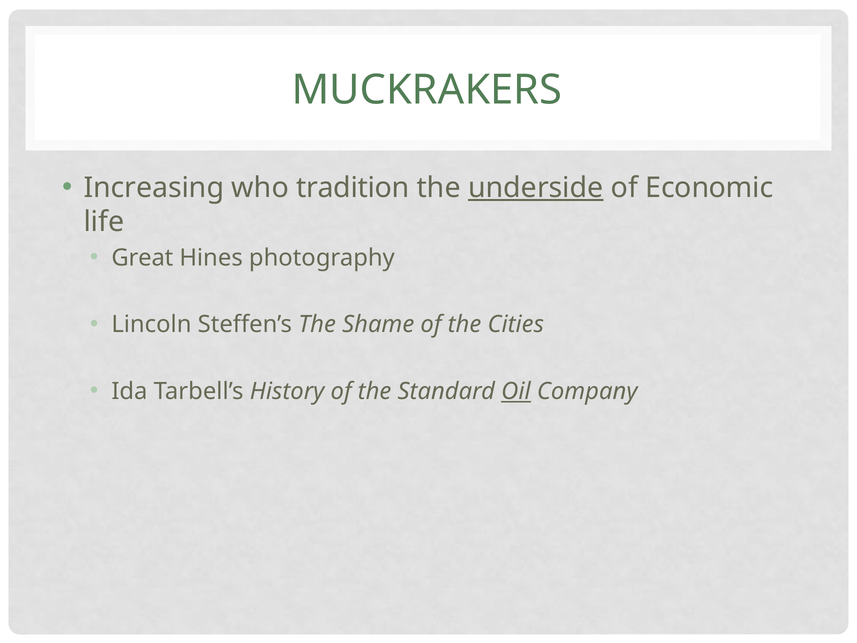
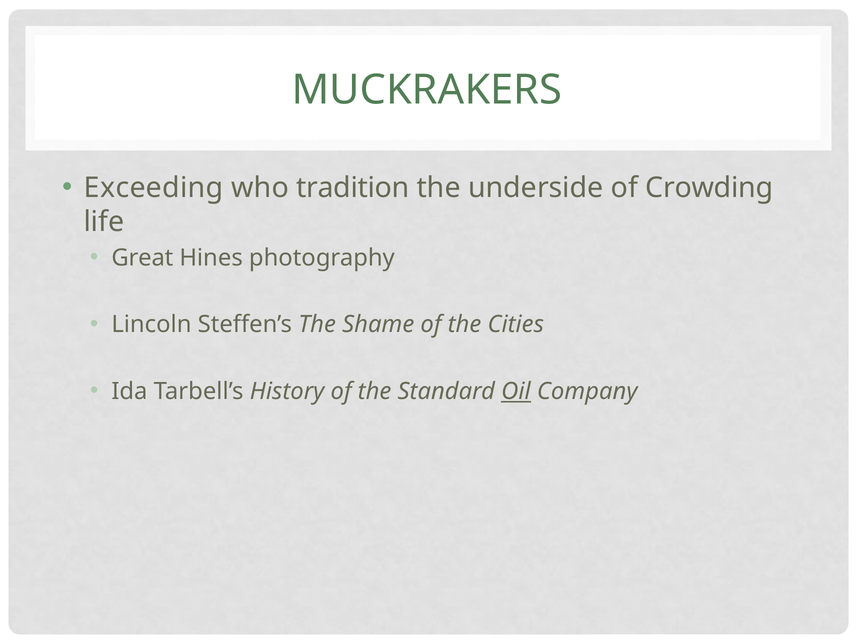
Increasing: Increasing -> Exceeding
underside underline: present -> none
Economic: Economic -> Crowding
